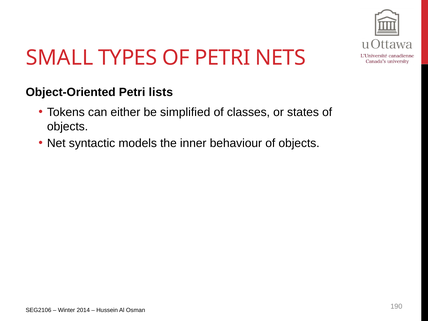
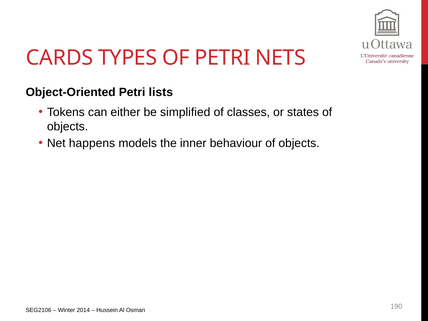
SMALL: SMALL -> CARDS
syntactic: syntactic -> happens
